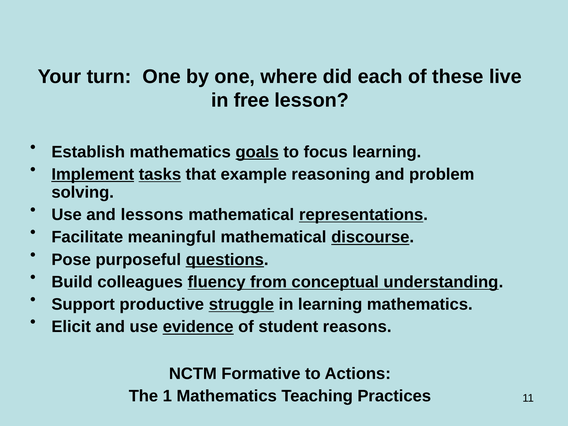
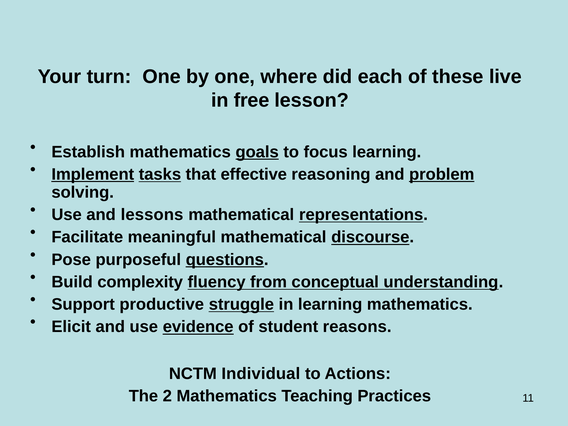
example: example -> effective
problem underline: none -> present
colleagues: colleagues -> complexity
Formative: Formative -> Individual
1: 1 -> 2
